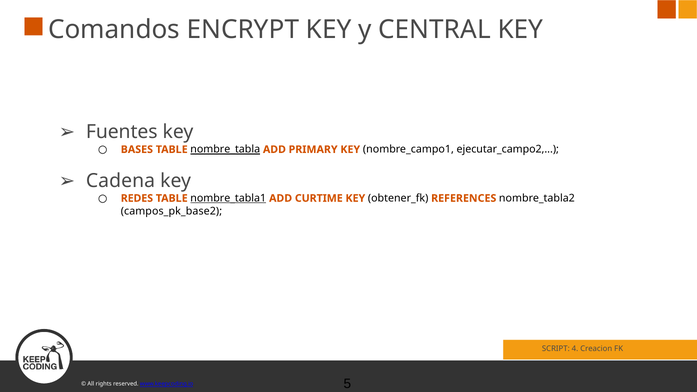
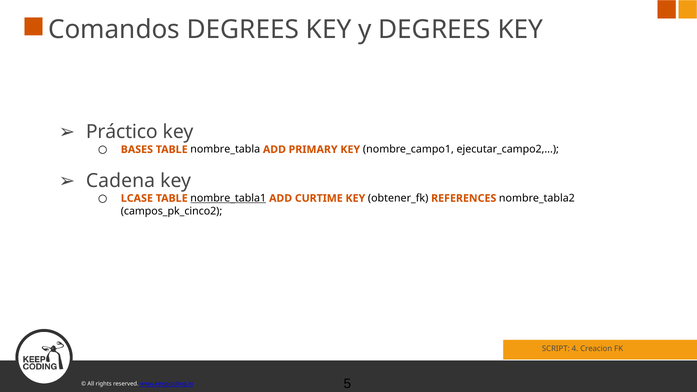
Comandos ENCRYPT: ENCRYPT -> DEGREES
y CENTRAL: CENTRAL -> DEGREES
Fuentes: Fuentes -> Práctico
nombre_tabla underline: present -> none
REDES: REDES -> LCASE
campos_pk_base2: campos_pk_base2 -> campos_pk_cinco2
